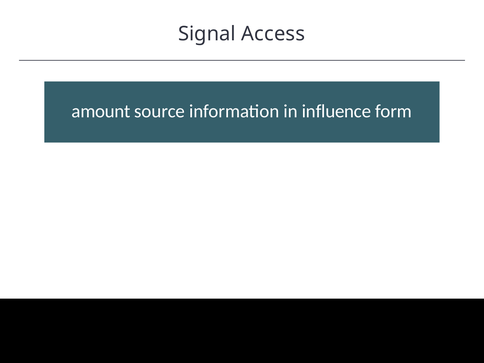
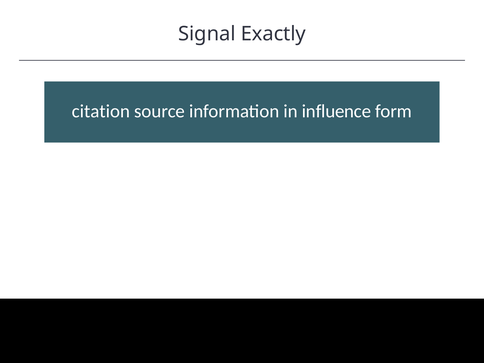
Access: Access -> Exactly
amount: amount -> citation
